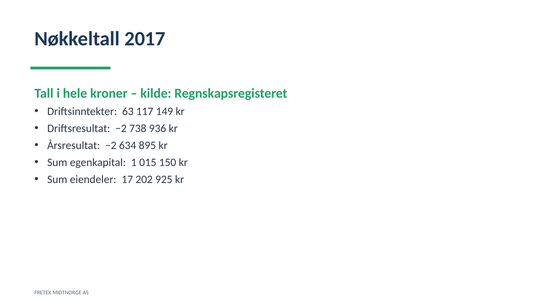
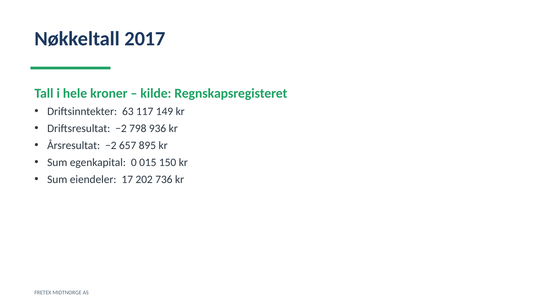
738: 738 -> 798
634: 634 -> 657
1: 1 -> 0
925: 925 -> 736
